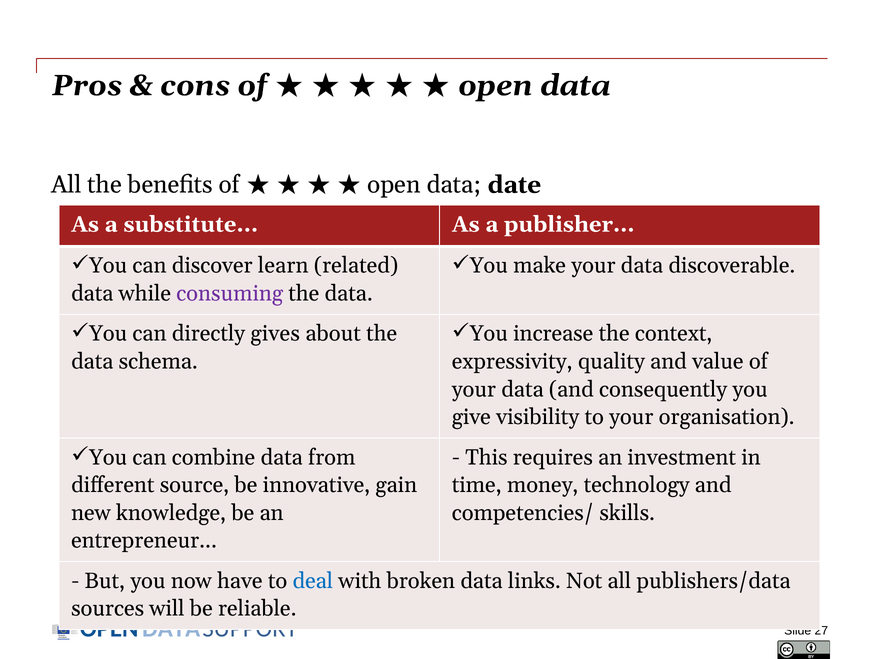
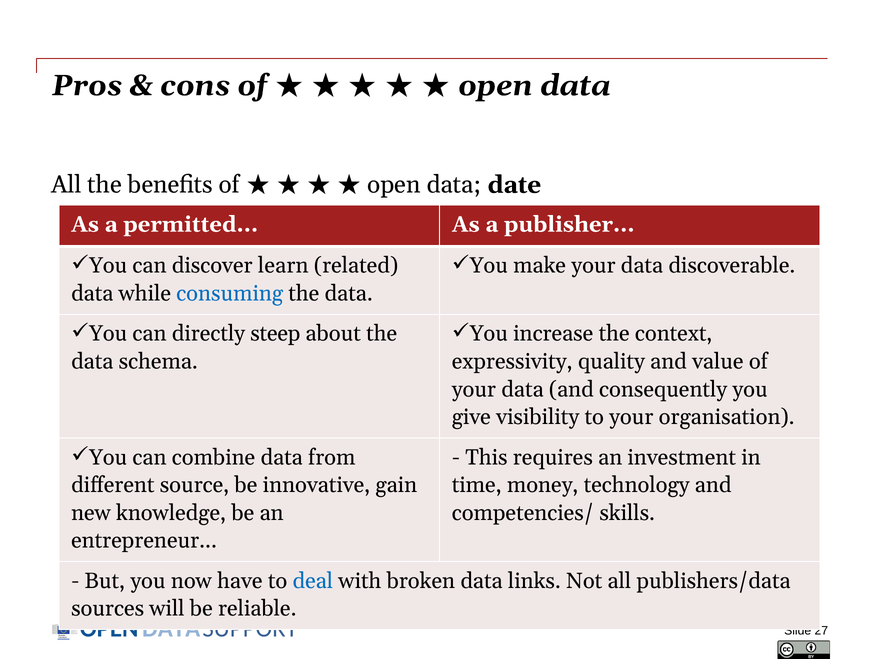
substitute: substitute -> permitted
consuming colour: purple -> blue
gives: gives -> steep
